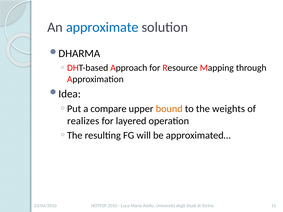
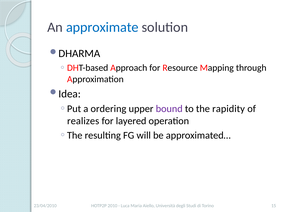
compare: compare -> ordering
bound colour: orange -> purple
weights: weights -> rapidity
